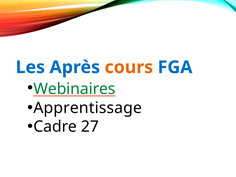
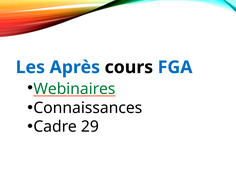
cours colour: orange -> black
Apprentissage: Apprentissage -> Connaissances
27: 27 -> 29
